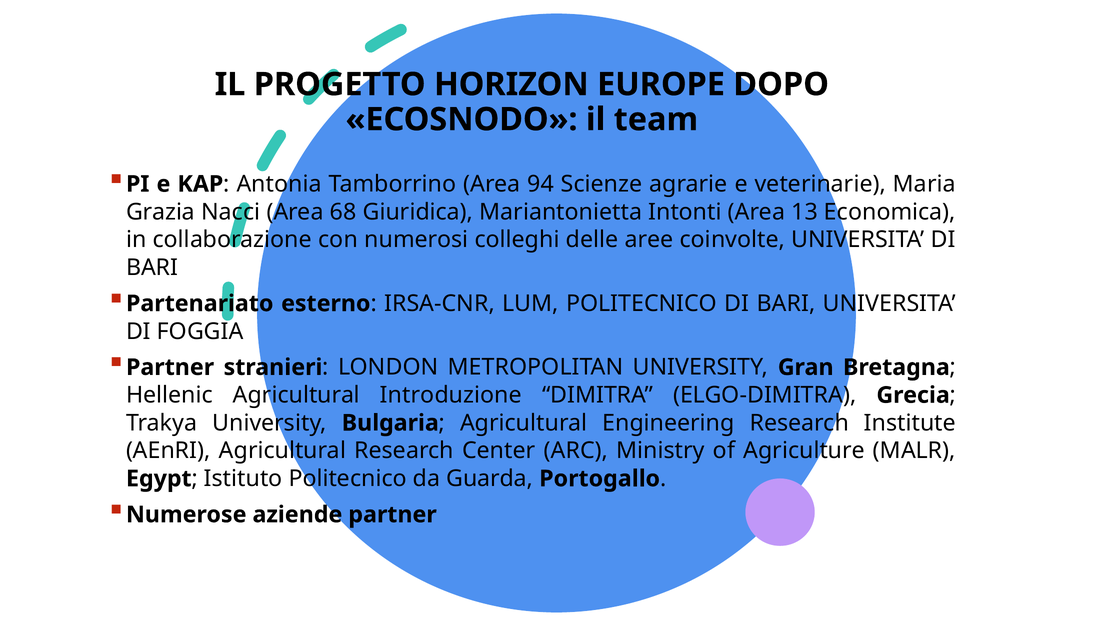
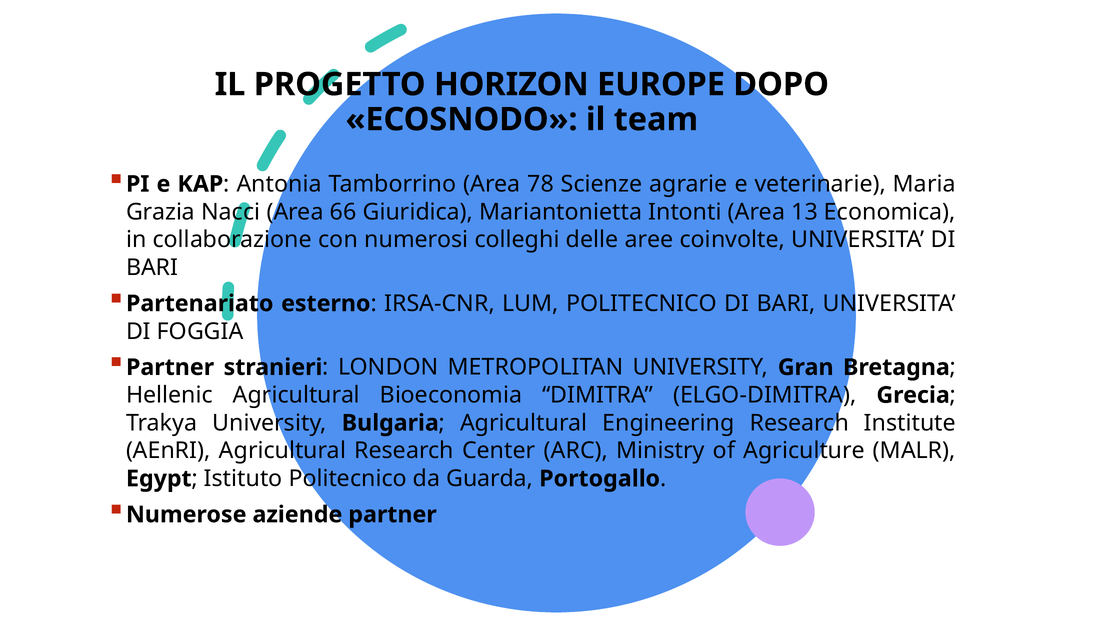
94: 94 -> 78
68: 68 -> 66
Introduzione: Introduzione -> Bioeconomia
